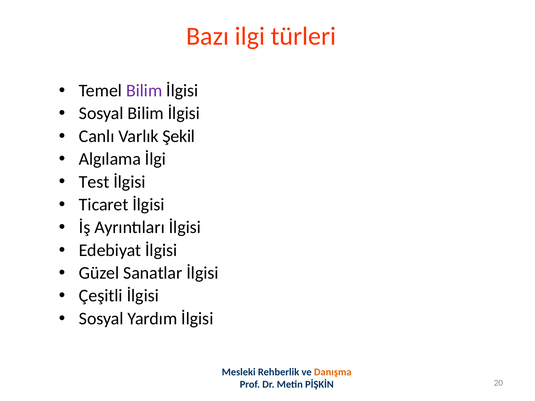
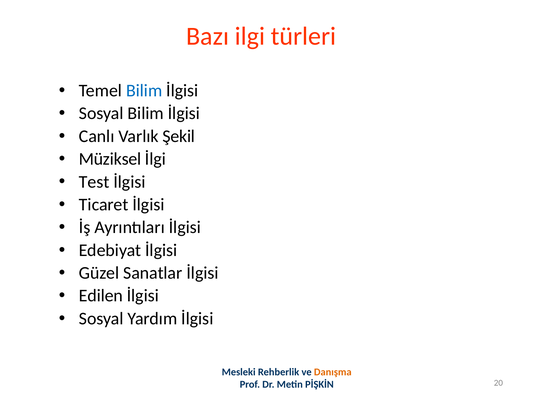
Bilim at (144, 91) colour: purple -> blue
Algılama: Algılama -> Müziksel
Çeşitli: Çeşitli -> Edilen
